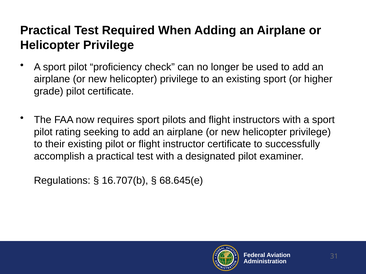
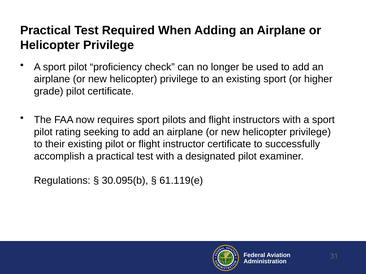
16.707(b: 16.707(b -> 30.095(b
68.645(e: 68.645(e -> 61.119(e
